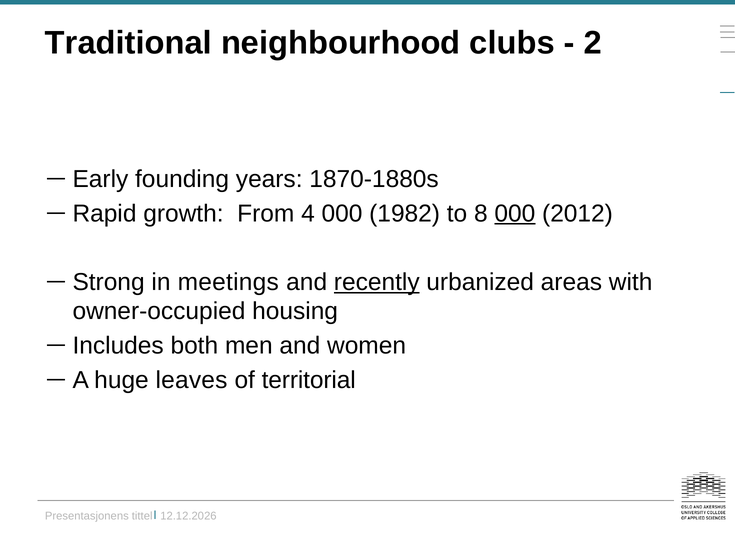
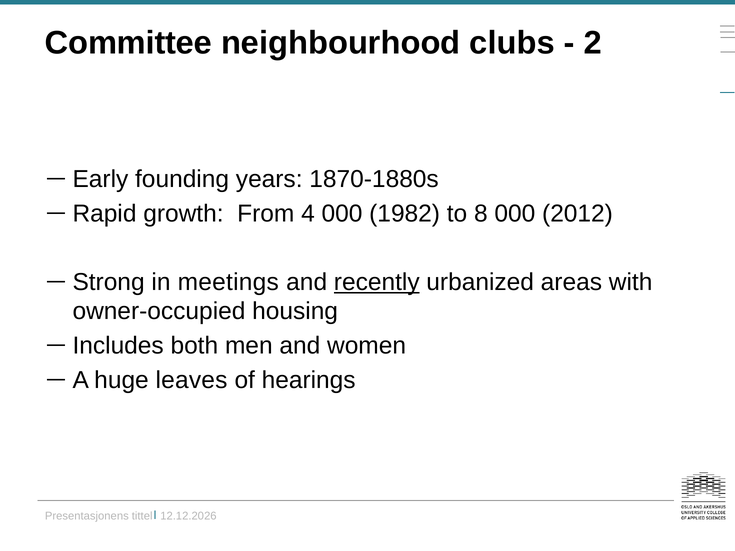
Traditional: Traditional -> Committee
000 at (515, 214) underline: present -> none
territorial: territorial -> hearings
